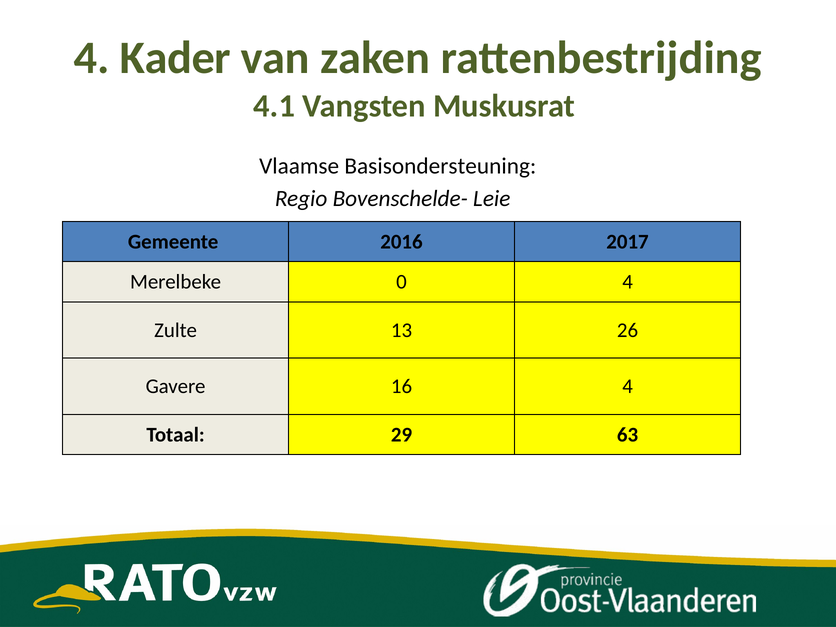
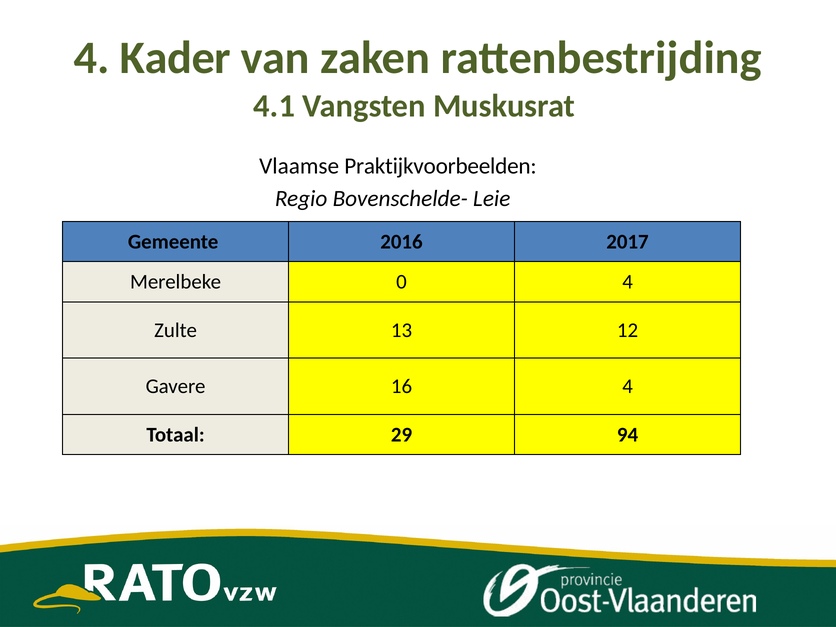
Basisondersteuning: Basisondersteuning -> Praktijkvoorbeelden
26: 26 -> 12
63: 63 -> 94
